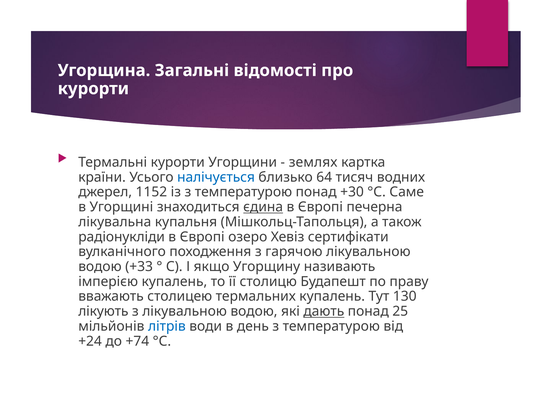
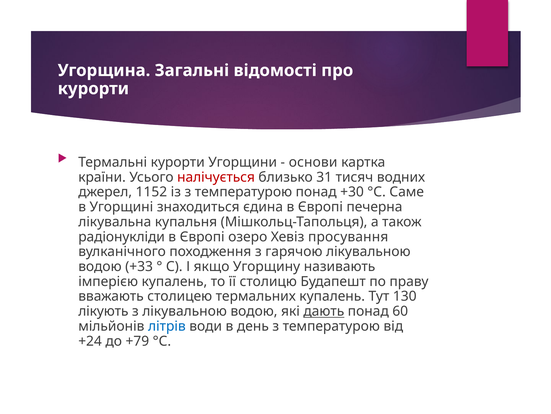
землях: землях -> основи
налічується colour: blue -> red
64: 64 -> 31
єдина underline: present -> none
сертифікати: сертифікати -> просування
25: 25 -> 60
+74: +74 -> +79
